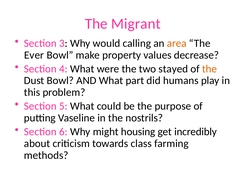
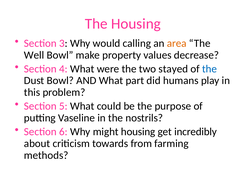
The Migrant: Migrant -> Housing
Ever: Ever -> Well
the at (210, 69) colour: orange -> blue
class: class -> from
